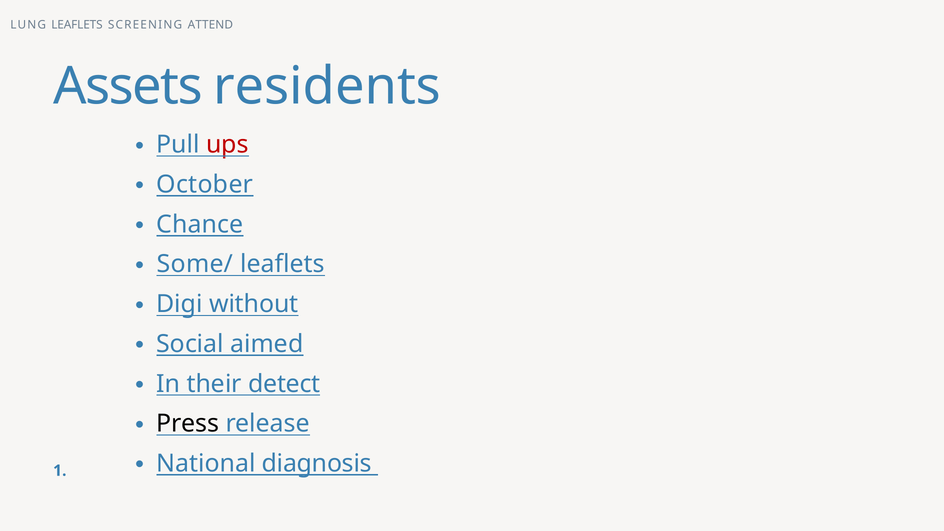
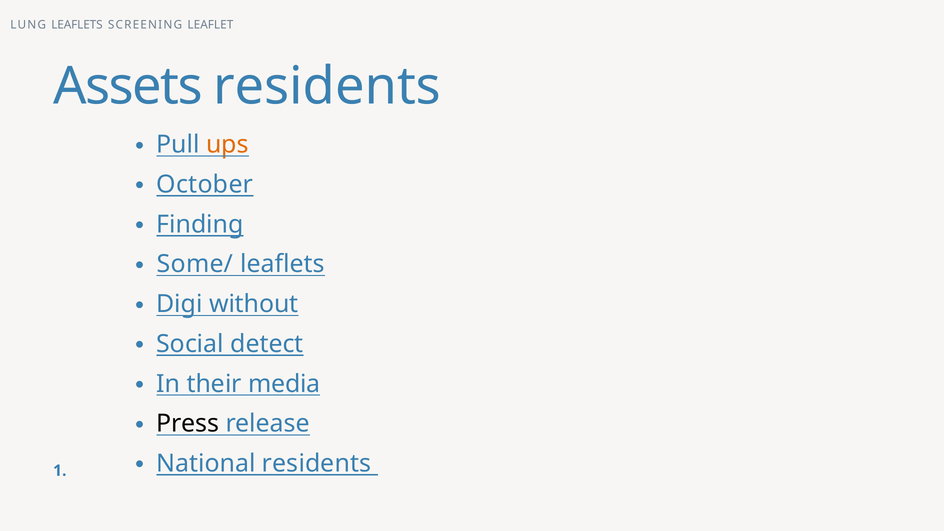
ATTEND: ATTEND -> LEAFLET
ups colour: red -> orange
Chance: Chance -> Finding
aimed: aimed -> detect
detect: detect -> media
National diagnosis: diagnosis -> residents
